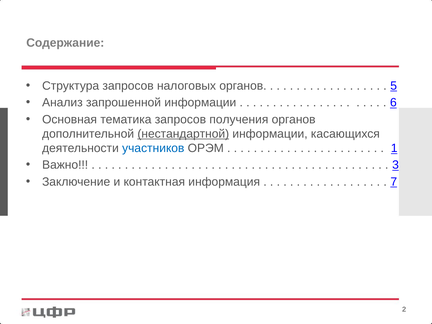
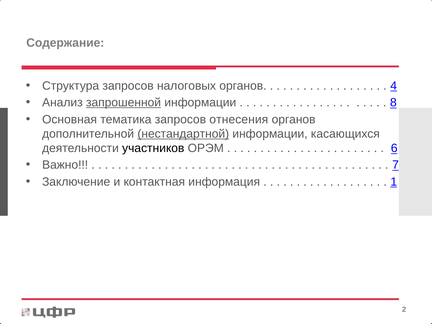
5: 5 -> 4
запрошенной underline: none -> present
6: 6 -> 8
получения: получения -> отнесения
участников colour: blue -> black
1: 1 -> 6
3: 3 -> 7
7: 7 -> 1
